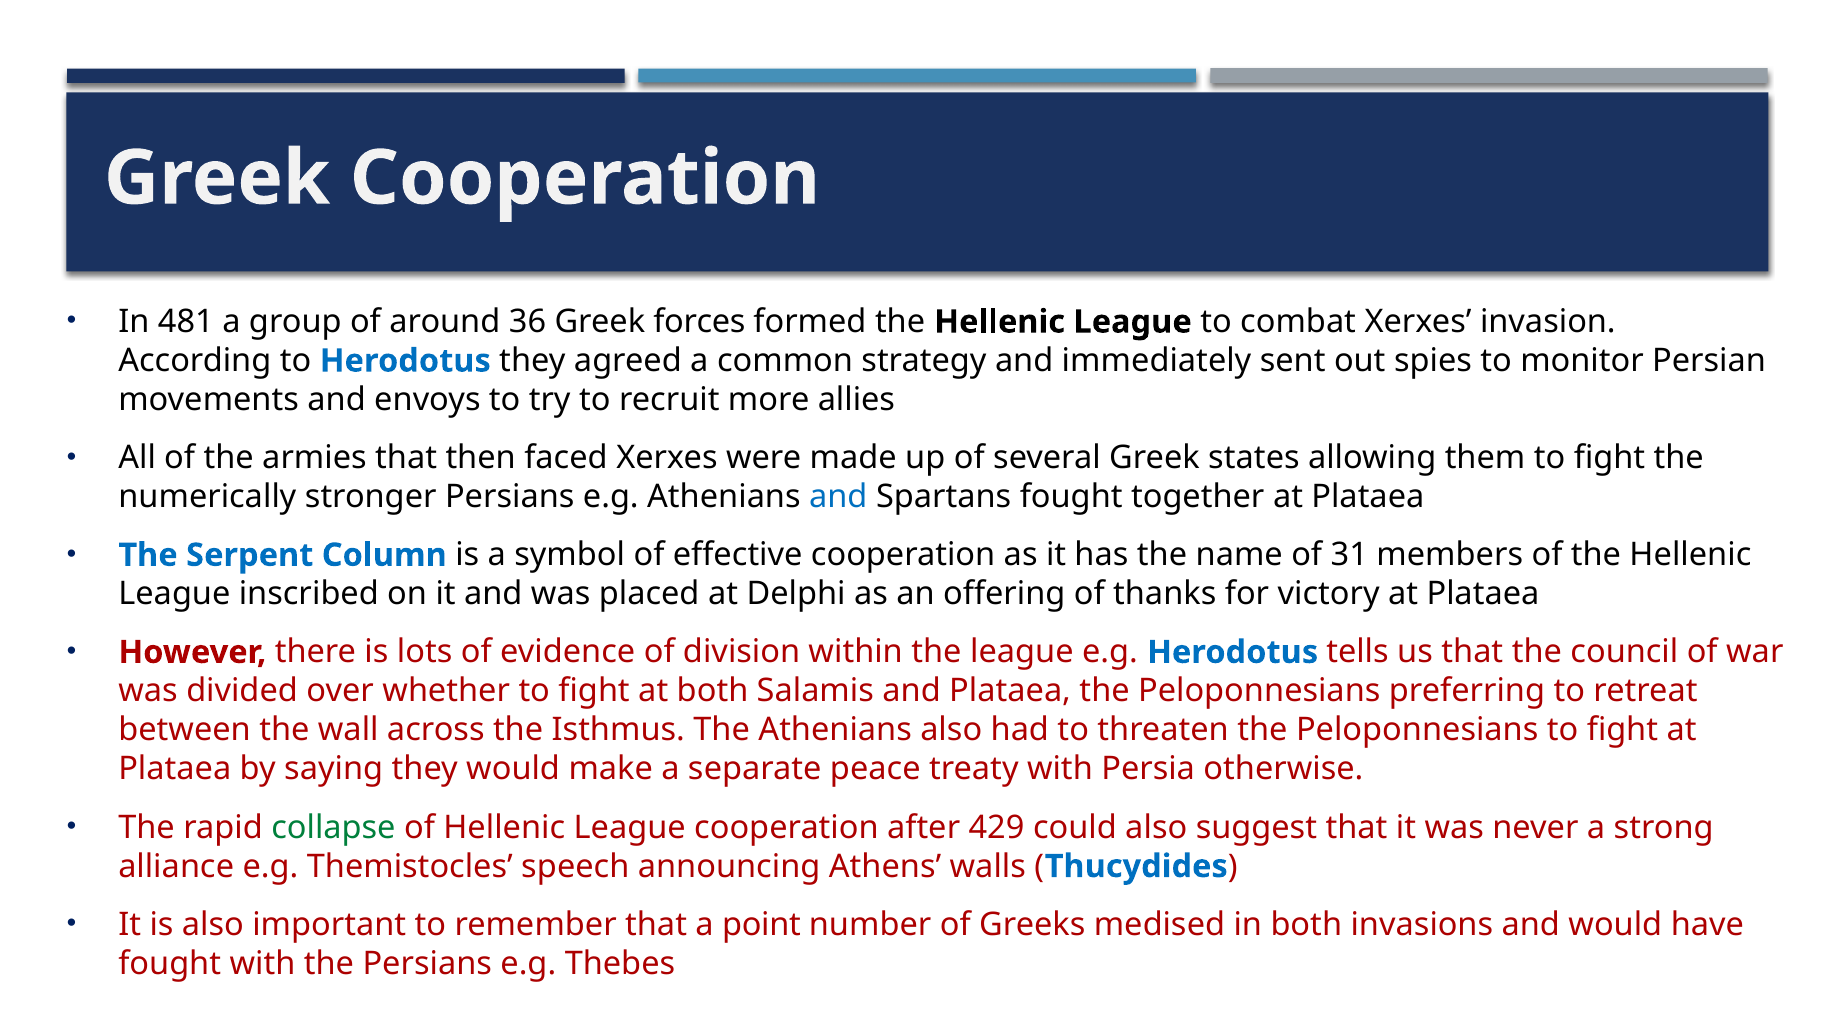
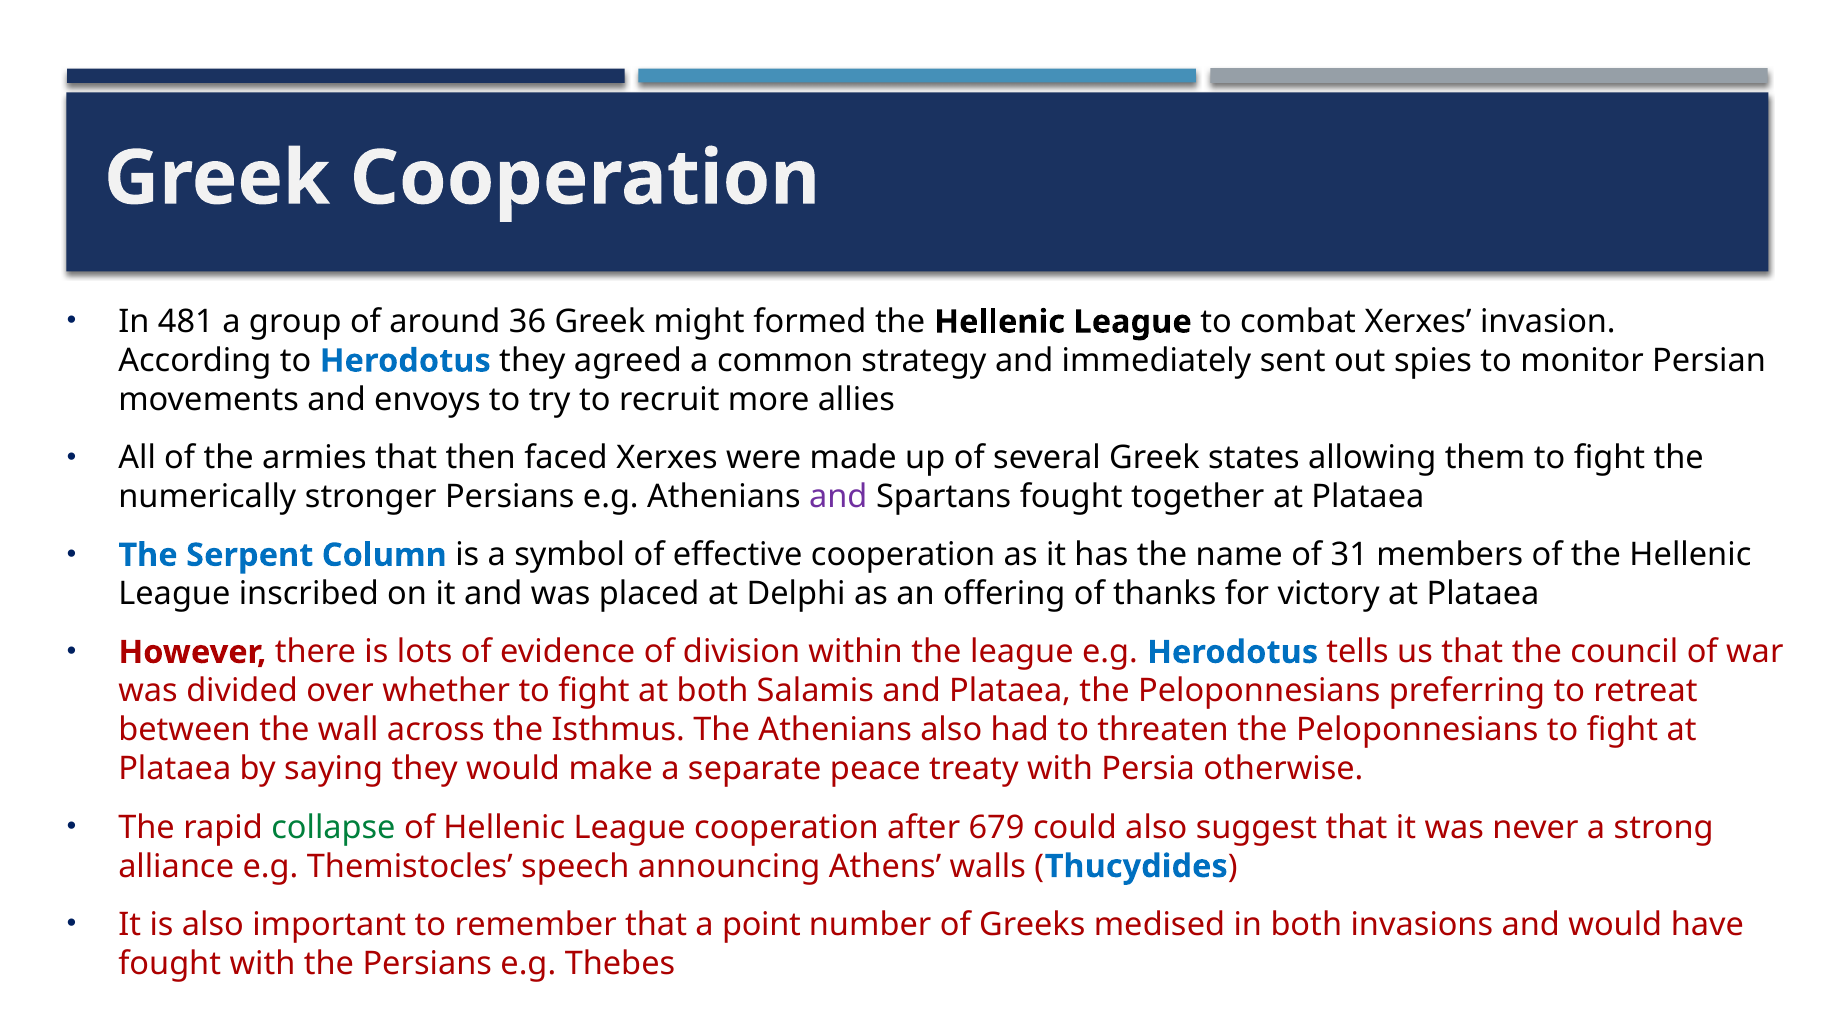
forces: forces -> might
and at (838, 497) colour: blue -> purple
429: 429 -> 679
